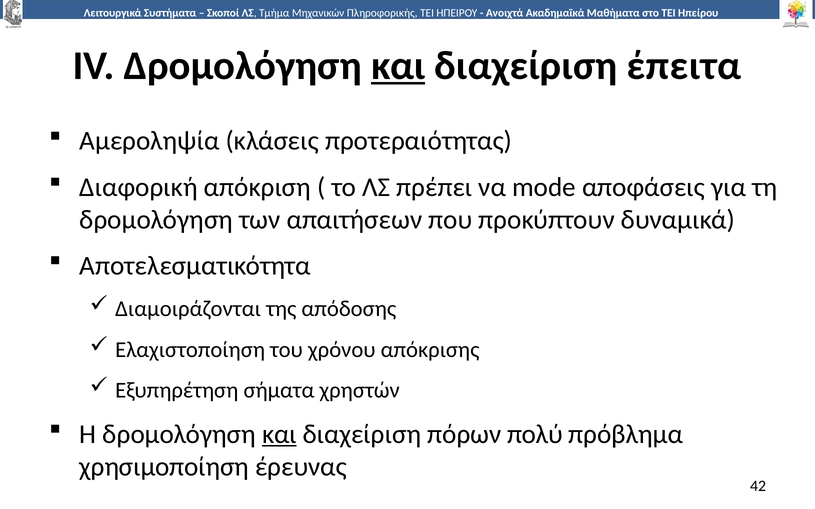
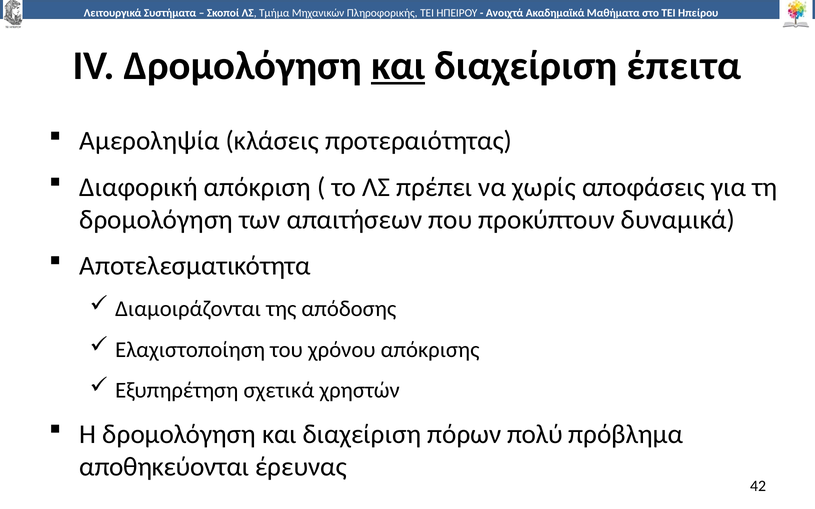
mode: mode -> χωρίς
σήματα: σήματα -> σχετικά
και at (279, 435) underline: present -> none
χρησιμοποίηση: χρησιμοποίηση -> αποθηκεύονται
